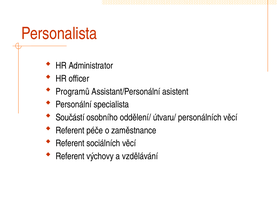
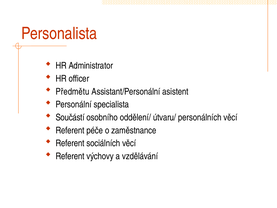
Programů: Programů -> Předmětu
